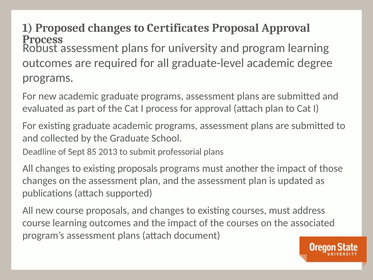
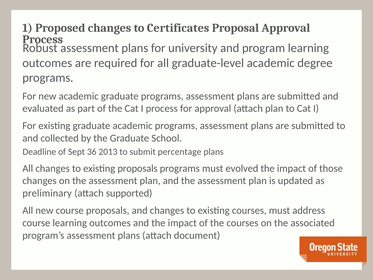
85: 85 -> 36
professorial: professorial -> percentage
another: another -> evolved
publications: publications -> preliminary
